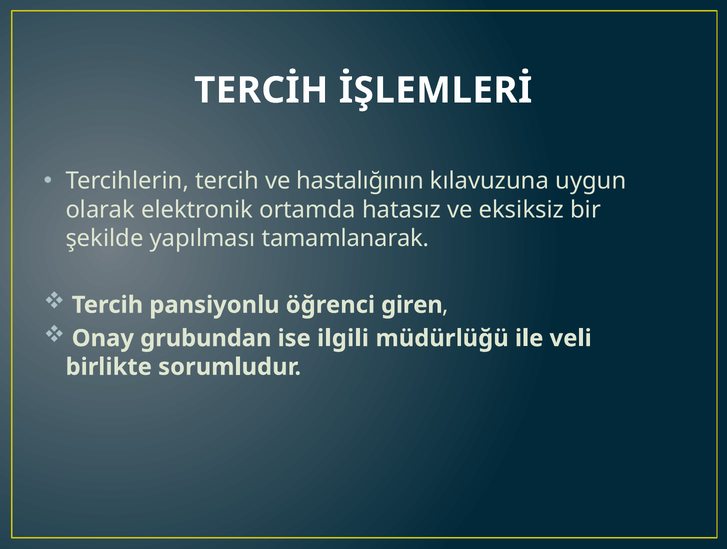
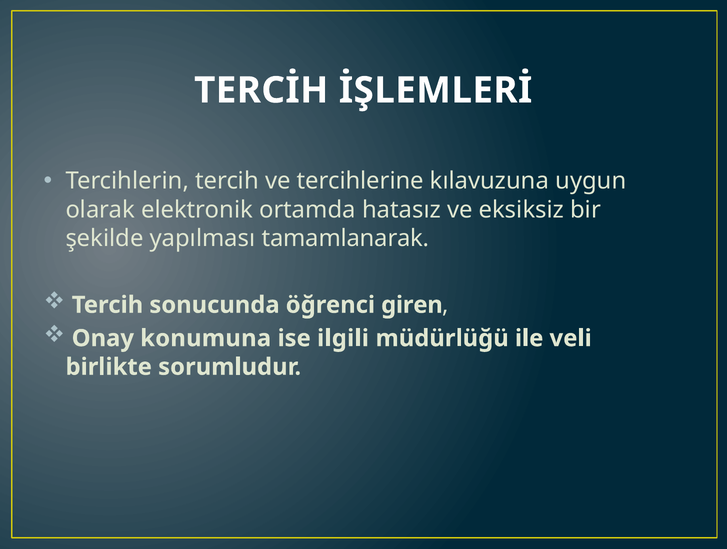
hastalığının: hastalığının -> tercihlerine
pansiyonlu: pansiyonlu -> sonucunda
grubundan: grubundan -> konumuna
